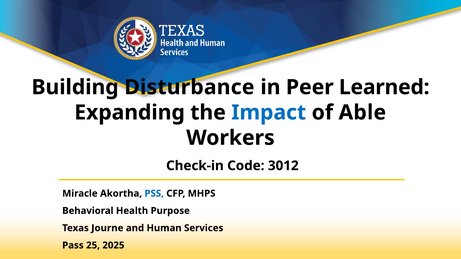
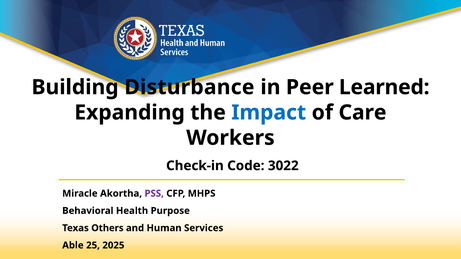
Able: Able -> Care
3012: 3012 -> 3022
PSS colour: blue -> purple
Journe: Journe -> Others
Pass: Pass -> Able
